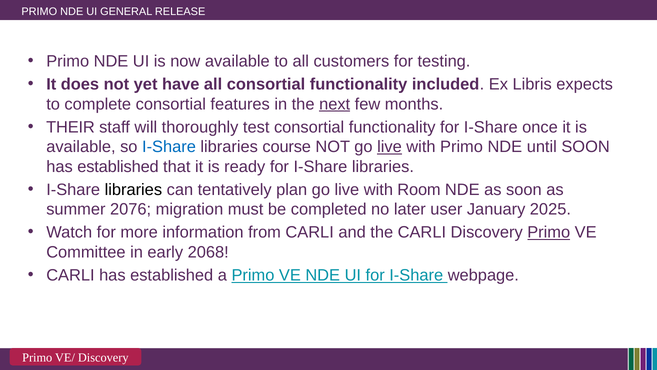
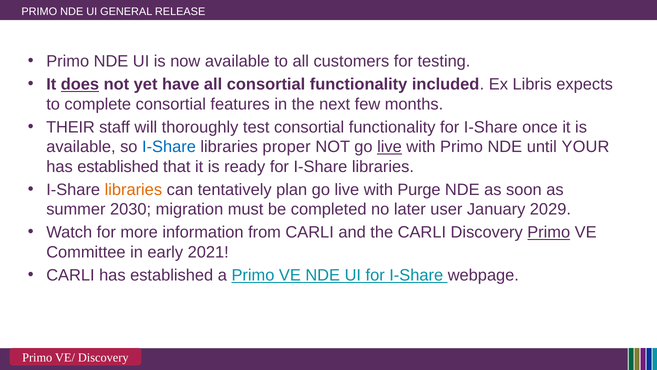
does underline: none -> present
next underline: present -> none
course: course -> proper
until SOON: SOON -> YOUR
libraries at (133, 189) colour: black -> orange
Room: Room -> Purge
2076: 2076 -> 2030
2025: 2025 -> 2029
2068: 2068 -> 2021
